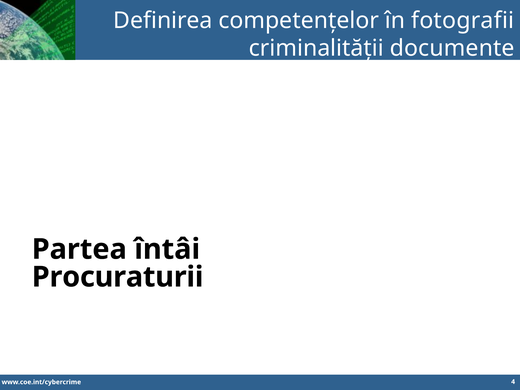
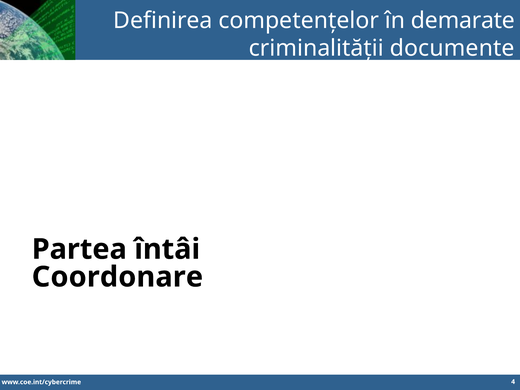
fotografii: fotografii -> demarate
Procuraturii: Procuraturii -> Coordonare
